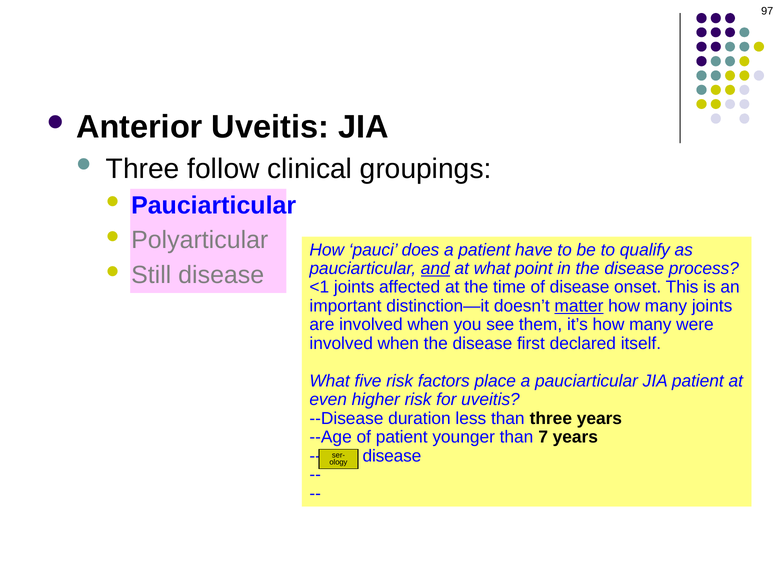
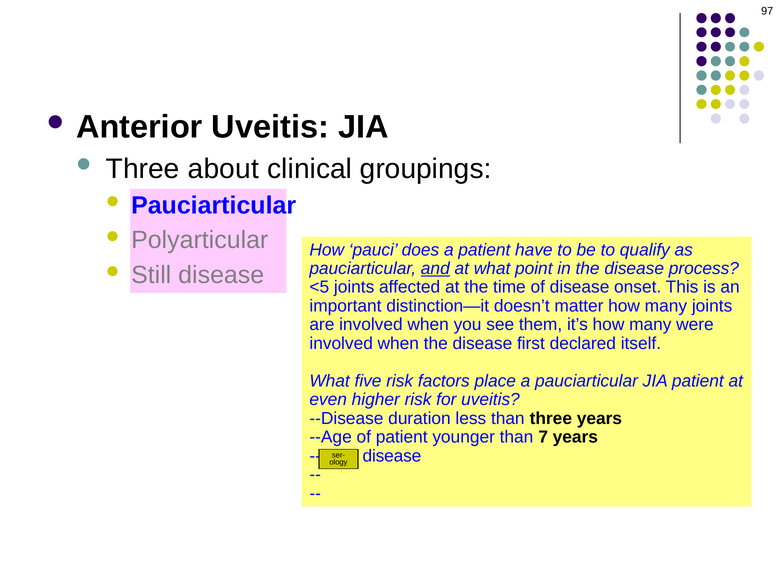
follow: follow -> about
<1: <1 -> <5
matter underline: present -> none
